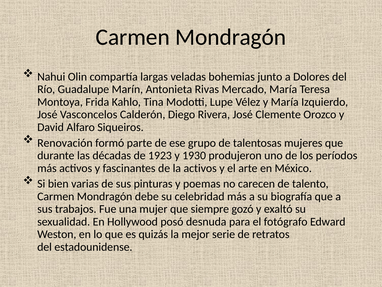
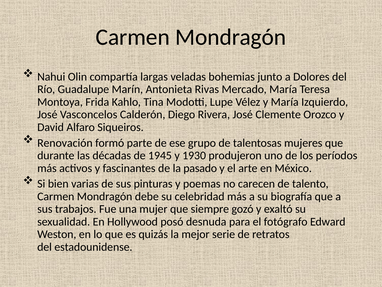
1923: 1923 -> 1945
la activos: activos -> pasado
